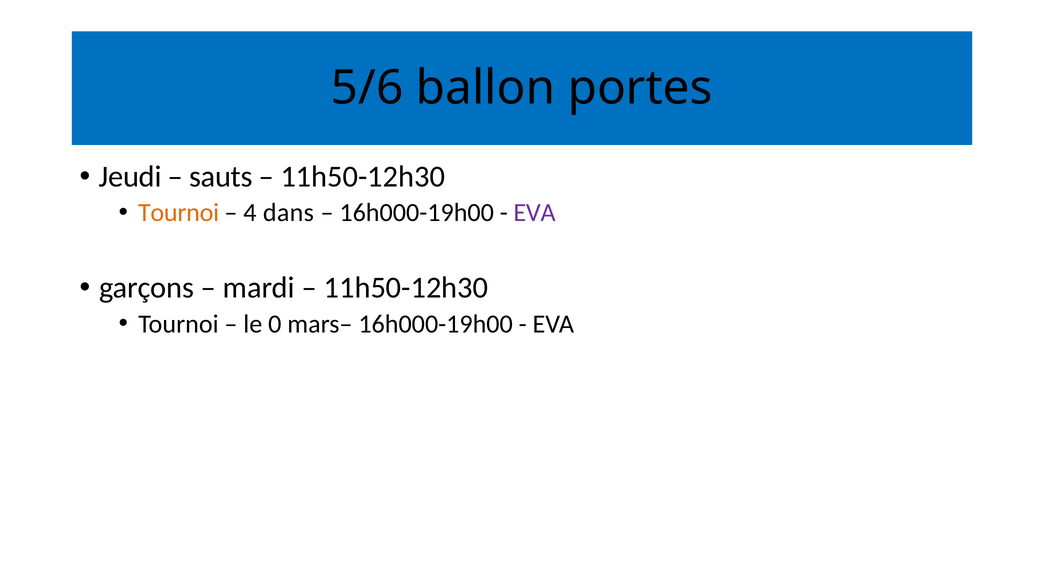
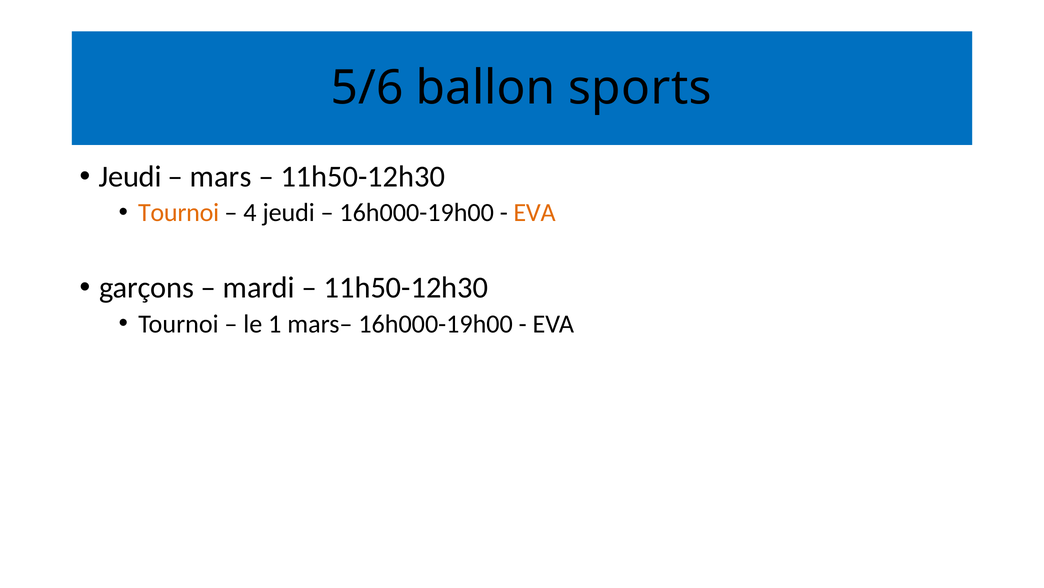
portes: portes -> sports
sauts: sauts -> mars
4 dans: dans -> jeudi
EVA at (535, 213) colour: purple -> orange
0: 0 -> 1
